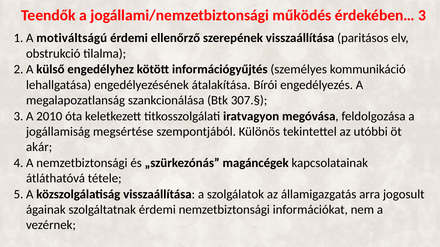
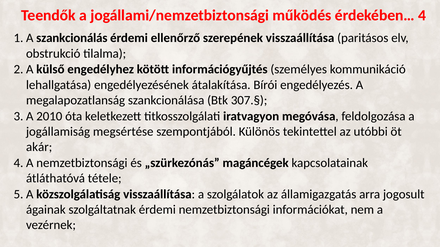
3: 3 -> 4
motiváltságú: motiváltságú -> szankcionálás
